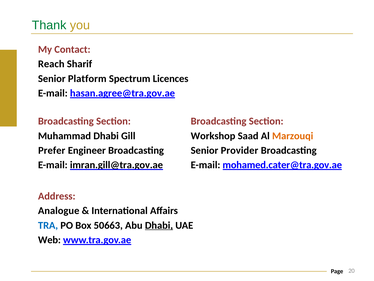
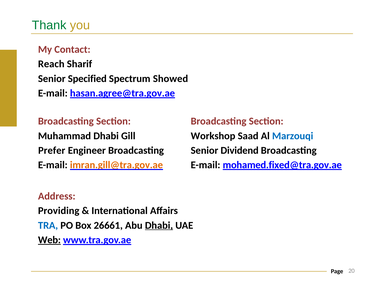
Platform: Platform -> Specified
Licences: Licences -> Showed
Marzouqi colour: orange -> blue
Provider: Provider -> Dividend
imran.gill@tra.gov.ae colour: black -> orange
mohamed.cater@tra.gov.ae: mohamed.cater@tra.gov.ae -> mohamed.fixed@tra.gov.ae
Analogue: Analogue -> Providing
50663: 50663 -> 26661
Web underline: none -> present
